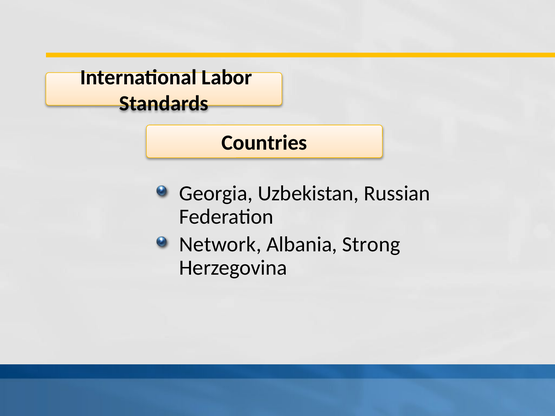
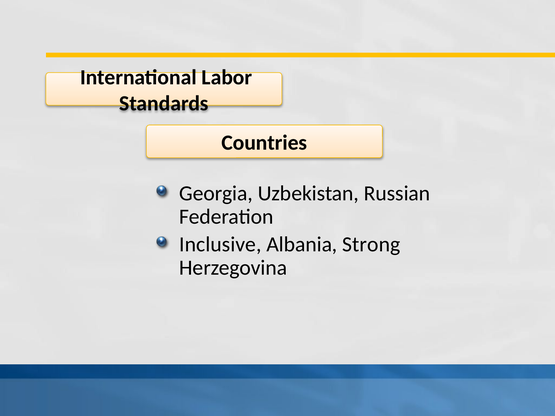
Network: Network -> Inclusive
